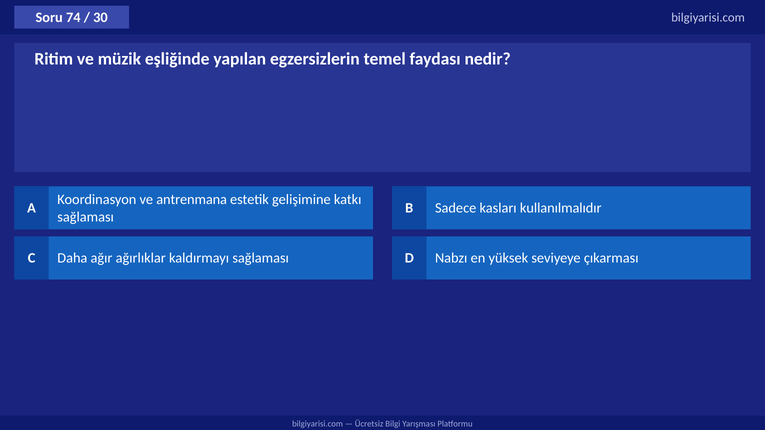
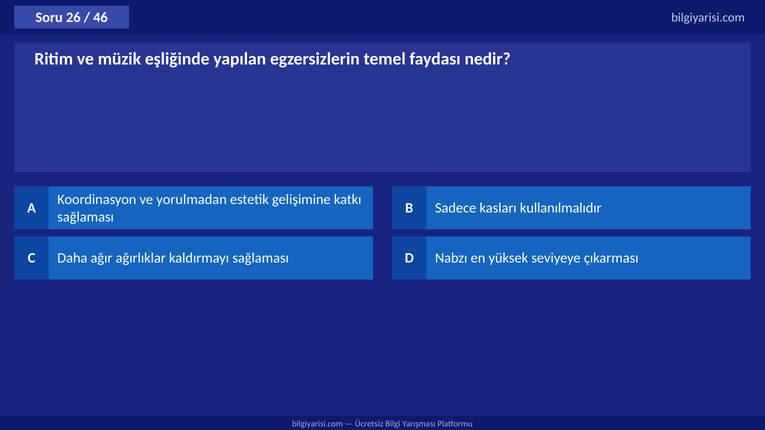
74: 74 -> 26
30: 30 -> 46
antrenmana: antrenmana -> yorulmadan
